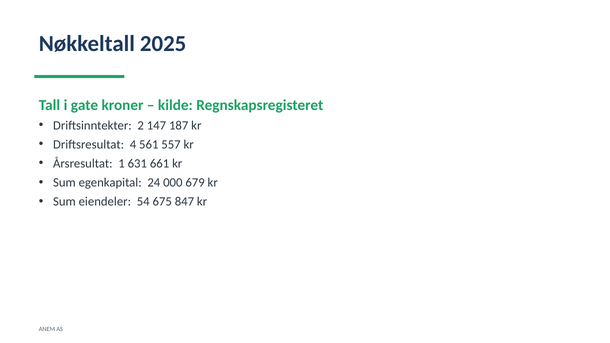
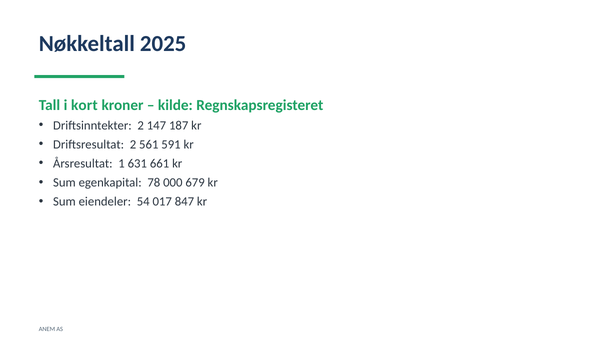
gate: gate -> kort
Driftsresultat 4: 4 -> 2
557: 557 -> 591
24: 24 -> 78
675: 675 -> 017
